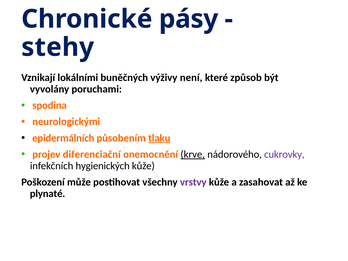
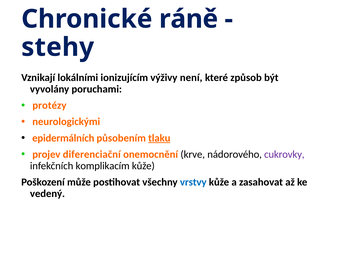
pásy: pásy -> ráně
buněčných: buněčných -> ionizujícím
spodina: spodina -> protézy
krve underline: present -> none
hygienických: hygienických -> komplikacím
vrstvy colour: purple -> blue
plynaté: plynaté -> vedený
